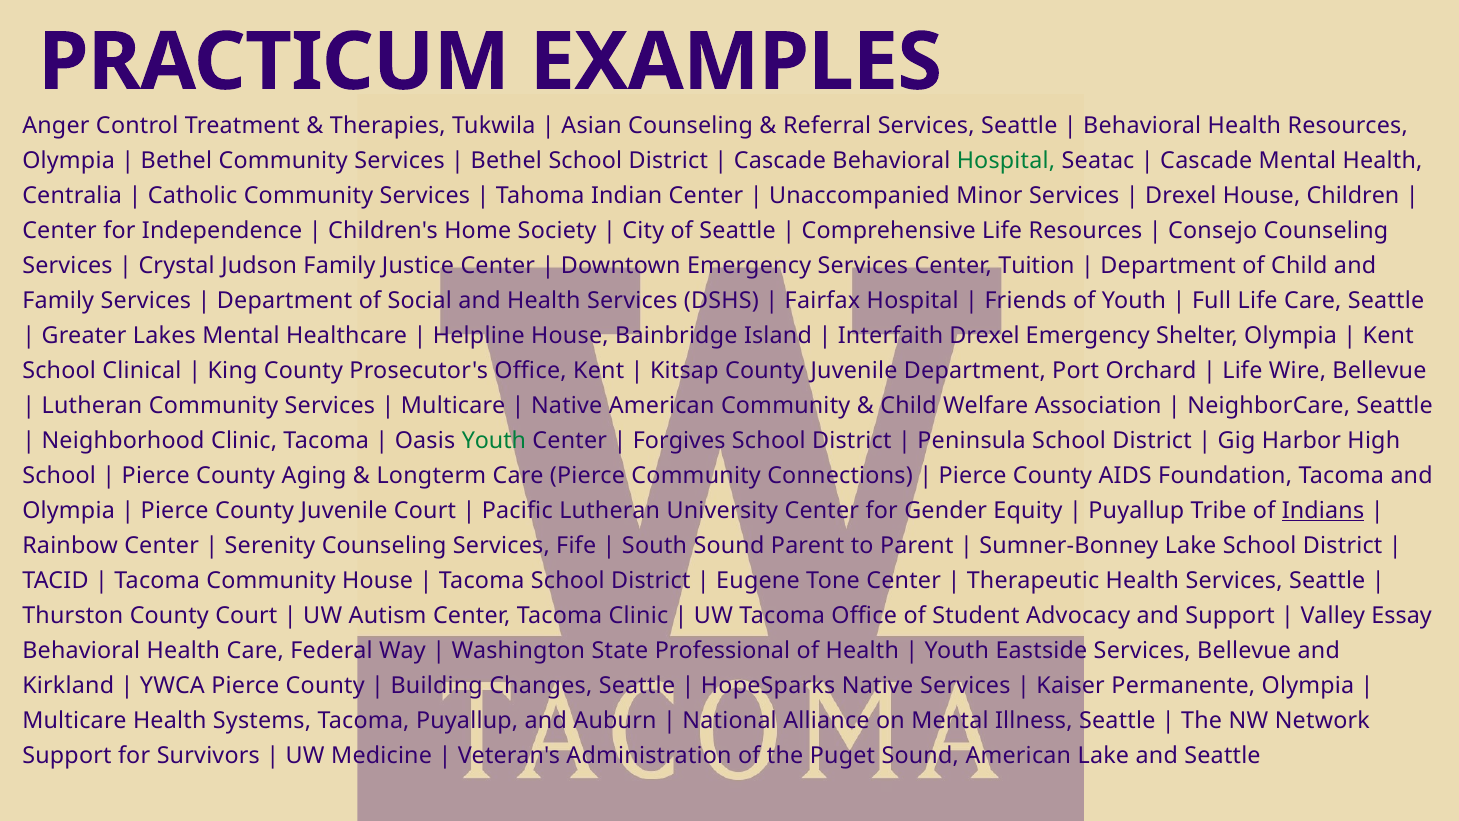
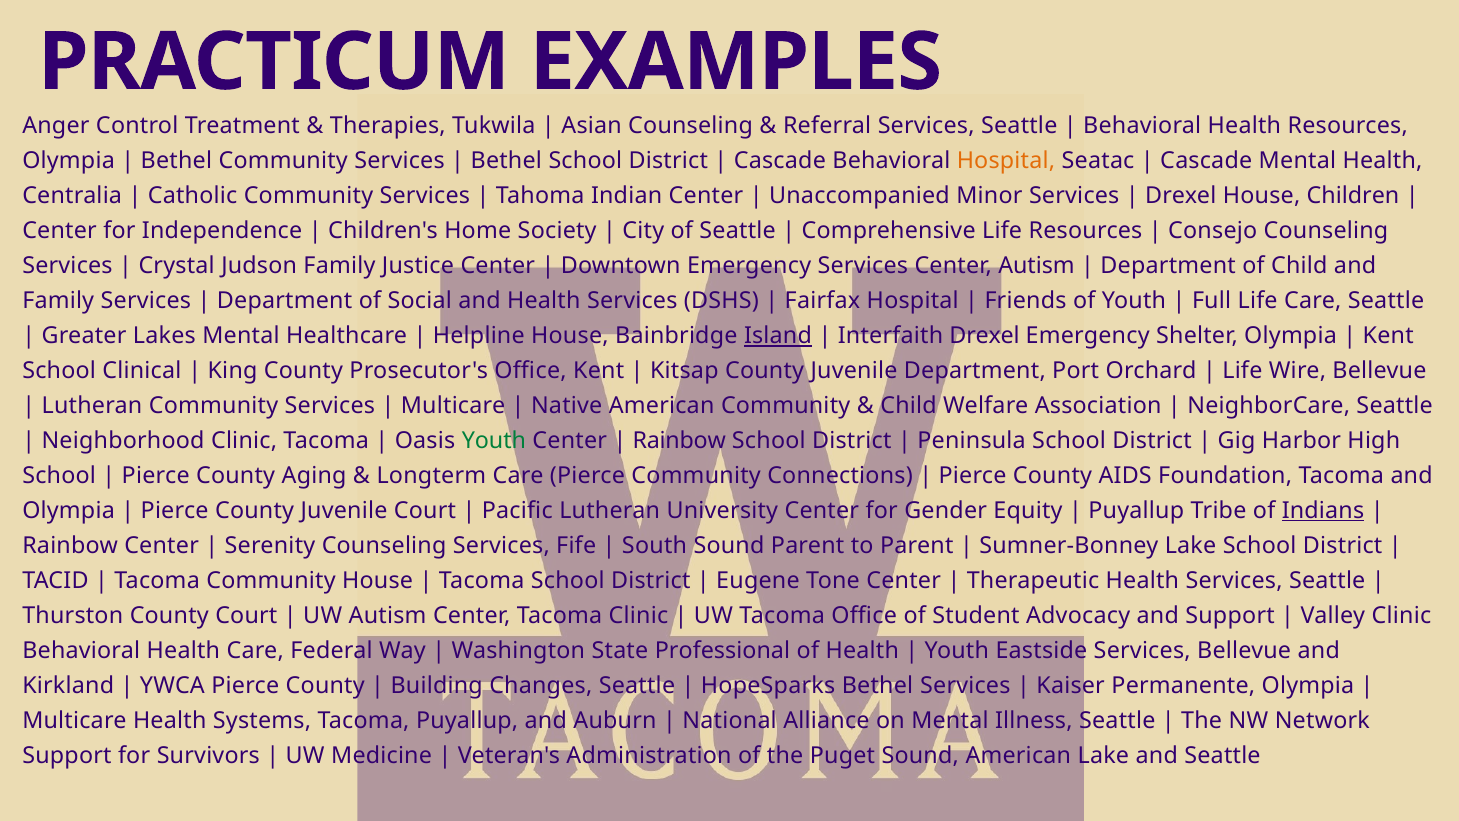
Hospital at (1006, 161) colour: green -> orange
Center Tuition: Tuition -> Autism
Island underline: none -> present
Forgives at (679, 441): Forgives -> Rainbow
Valley Essay: Essay -> Clinic
HopeSparks Native: Native -> Bethel
